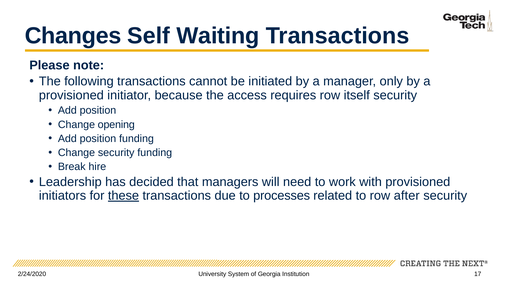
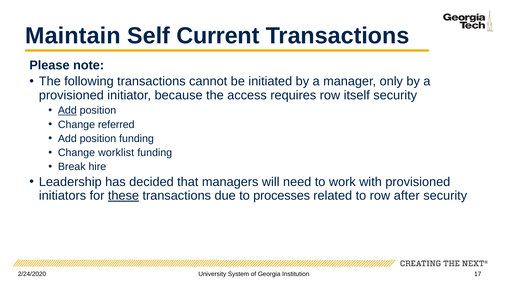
Changes: Changes -> Maintain
Waiting: Waiting -> Current
Add at (67, 110) underline: none -> present
opening: opening -> referred
Change security: security -> worklist
